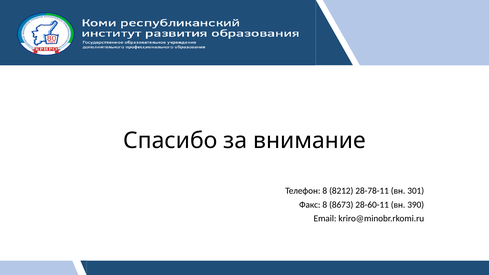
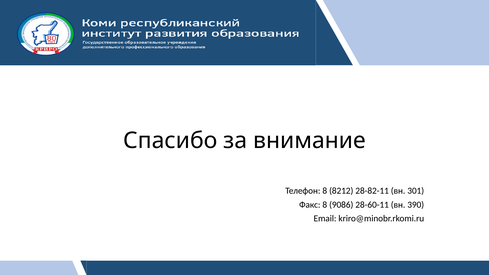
28-78-11: 28-78-11 -> 28-82-11
8673: 8673 -> 9086
